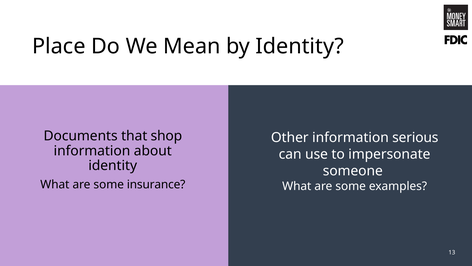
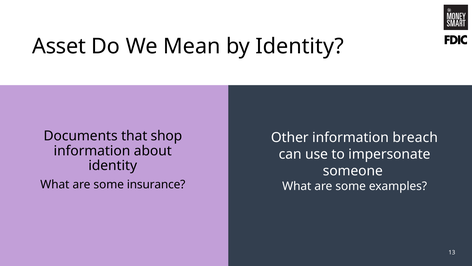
Place: Place -> Asset
serious: serious -> breach
